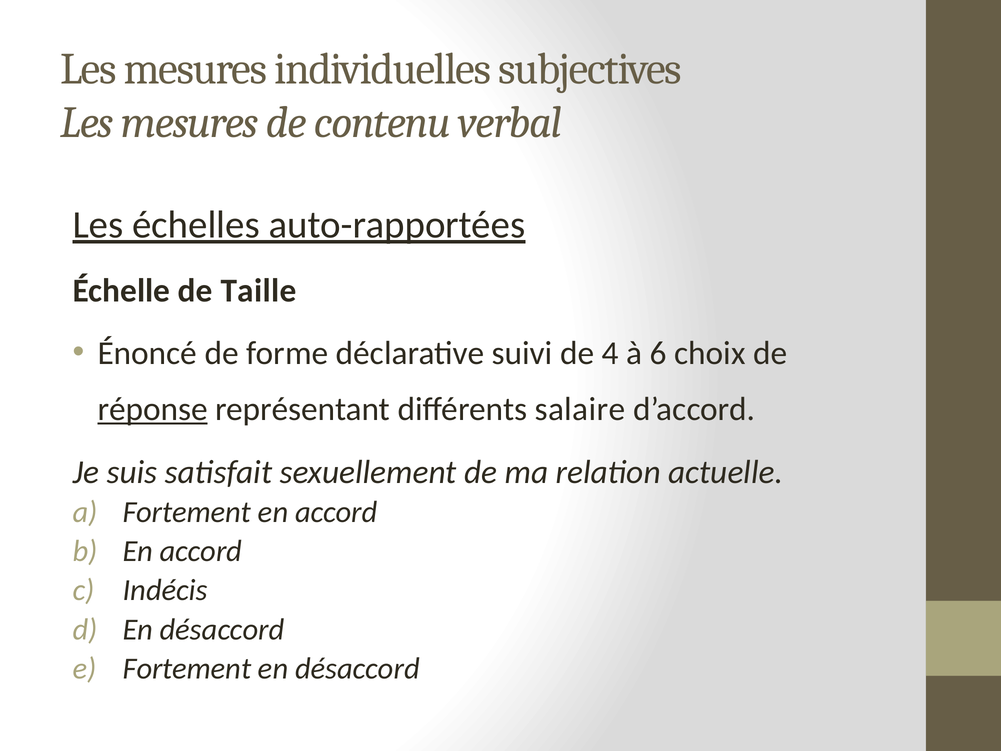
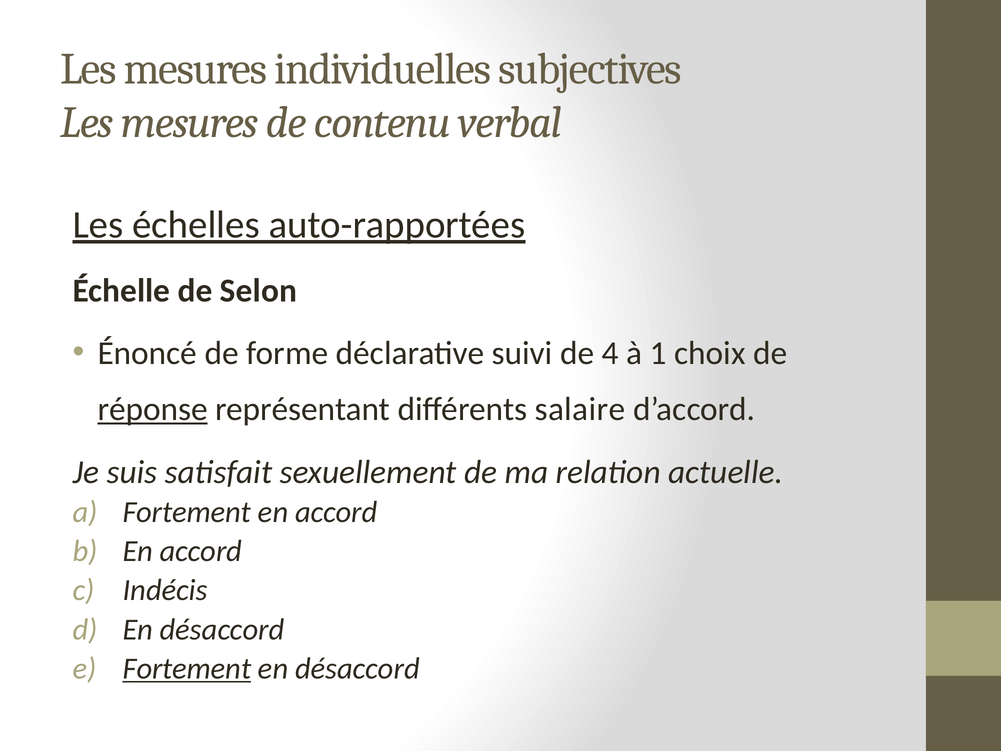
Taille: Taille -> Selon
6: 6 -> 1
Fortement at (187, 668) underline: none -> present
